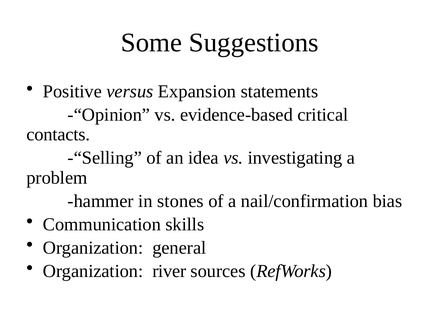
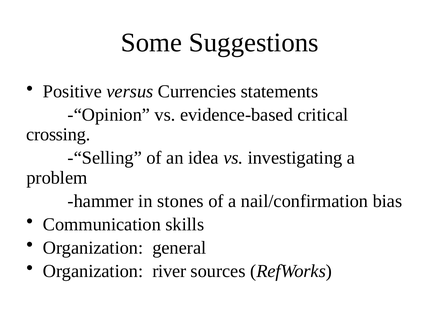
Expansion: Expansion -> Currencies
contacts: contacts -> crossing
